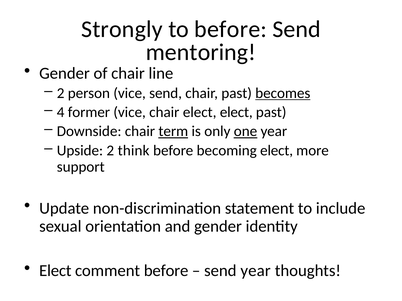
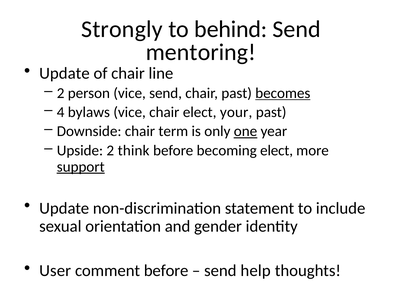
to before: before -> behind
Gender at (64, 74): Gender -> Update
former: former -> bylaws
elect elect: elect -> your
term underline: present -> none
support underline: none -> present
Elect at (55, 271): Elect -> User
send year: year -> help
